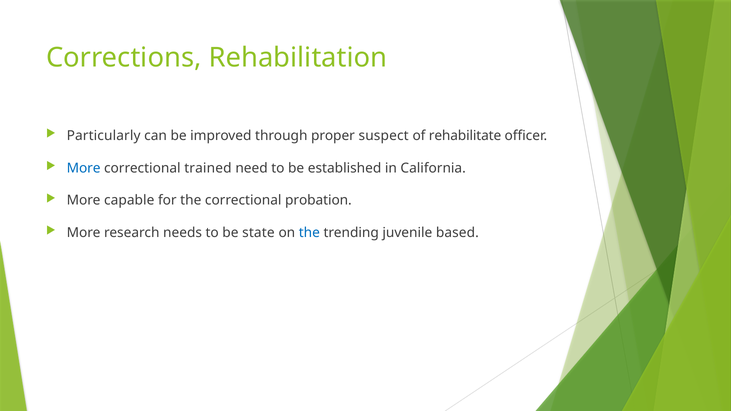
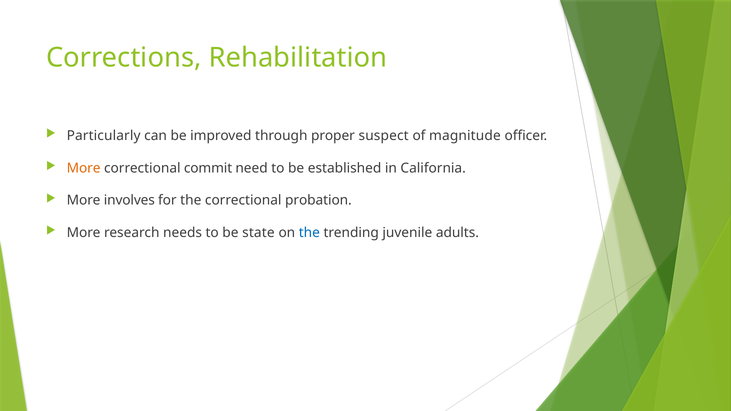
rehabilitate: rehabilitate -> magnitude
More at (84, 168) colour: blue -> orange
trained: trained -> commit
capable: capable -> involves
based: based -> adults
